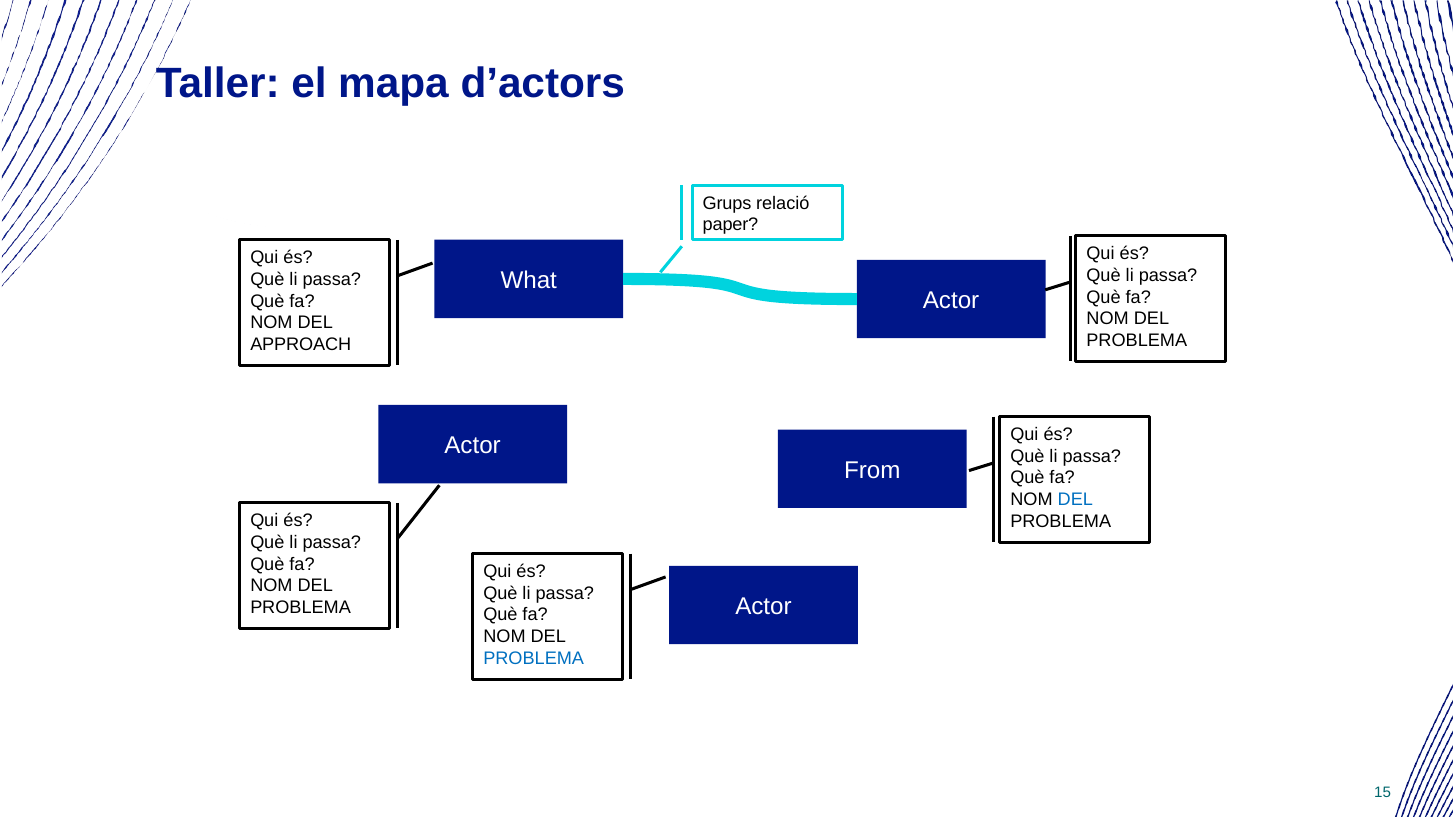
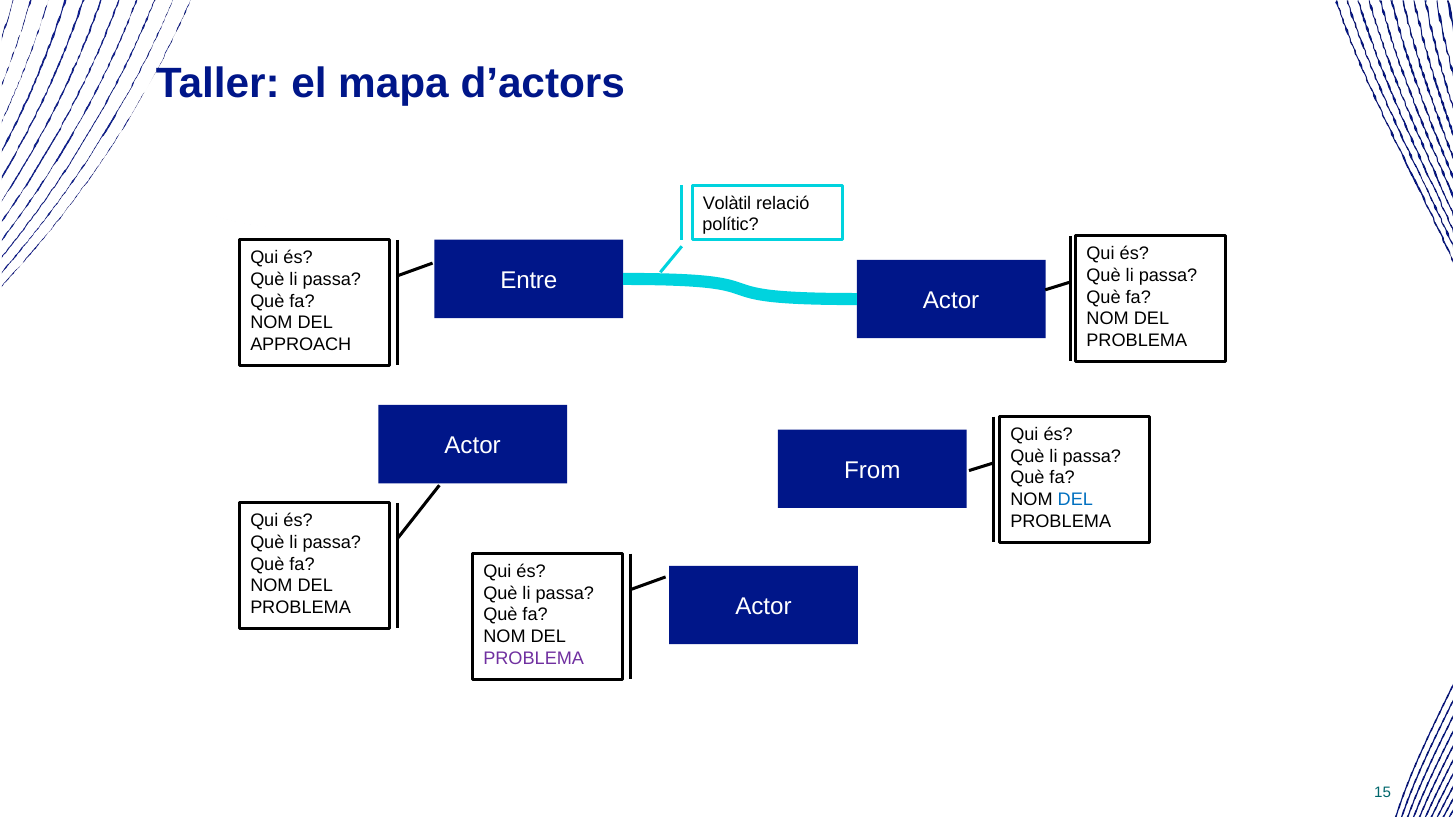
Grups: Grups -> Volàtil
paper: paper -> polític
What: What -> Entre
PROBLEMA at (534, 659) colour: blue -> purple
